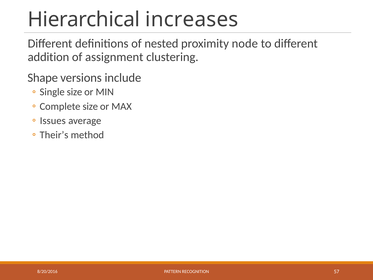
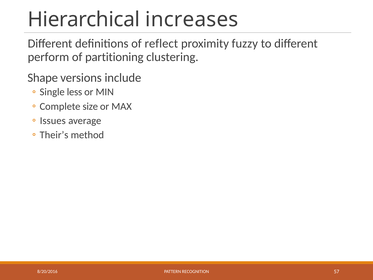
nested: nested -> reflect
node: node -> fuzzy
addition: addition -> perform
assignment: assignment -> partitioning
Single size: size -> less
